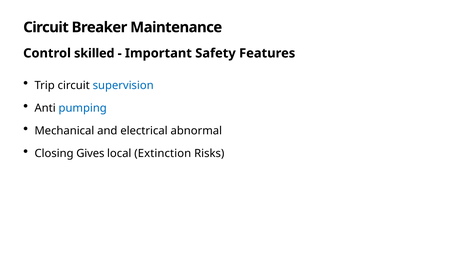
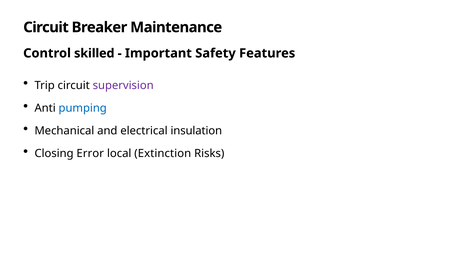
supervision colour: blue -> purple
abnormal: abnormal -> insulation
Gives: Gives -> Error
